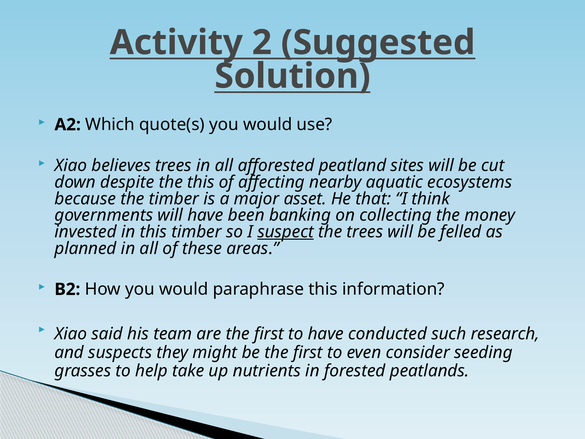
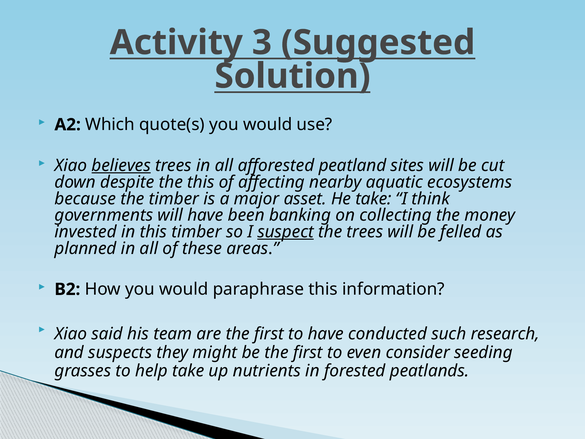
2: 2 -> 3
believes underline: none -> present
He that: that -> take
